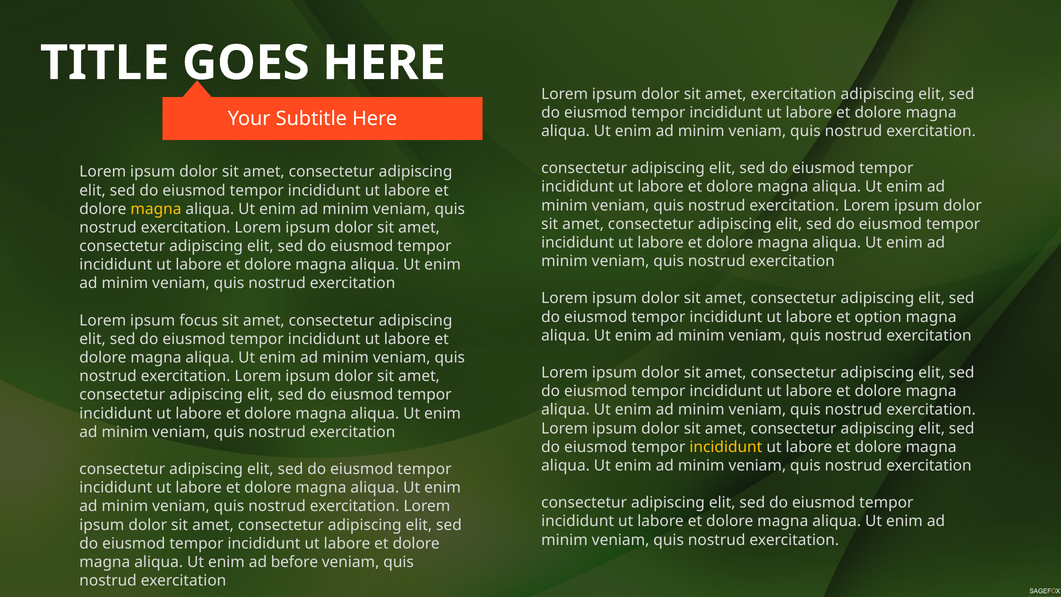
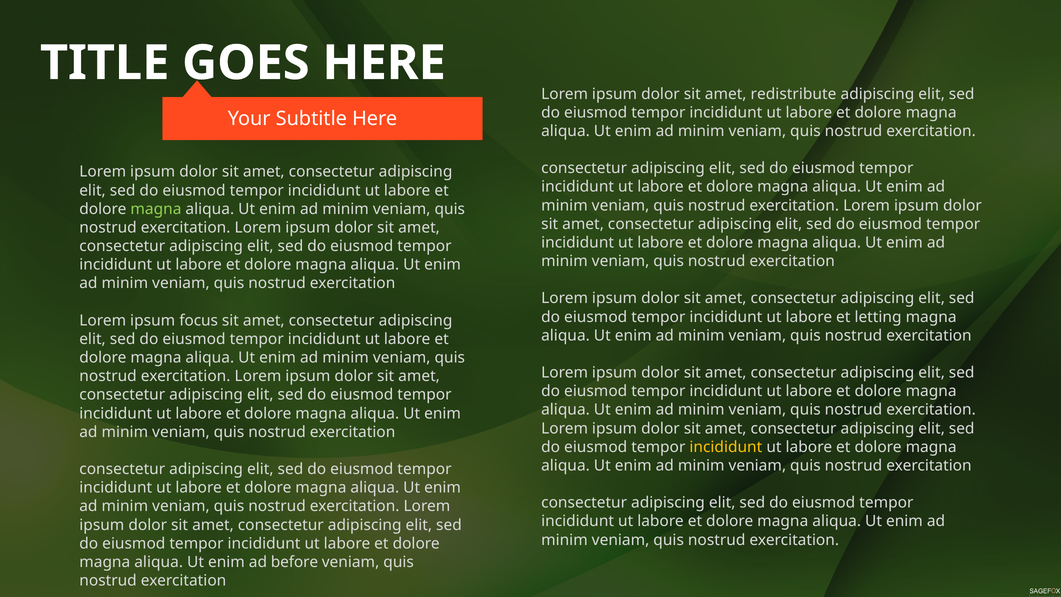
amet exercitation: exercitation -> redistribute
magna at (156, 209) colour: yellow -> light green
option: option -> letting
